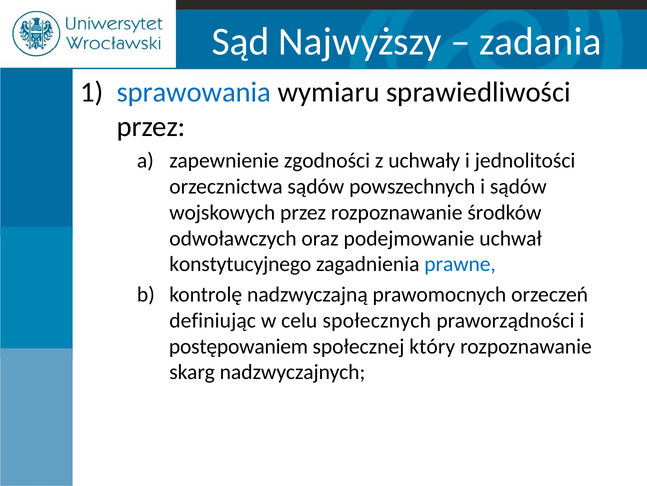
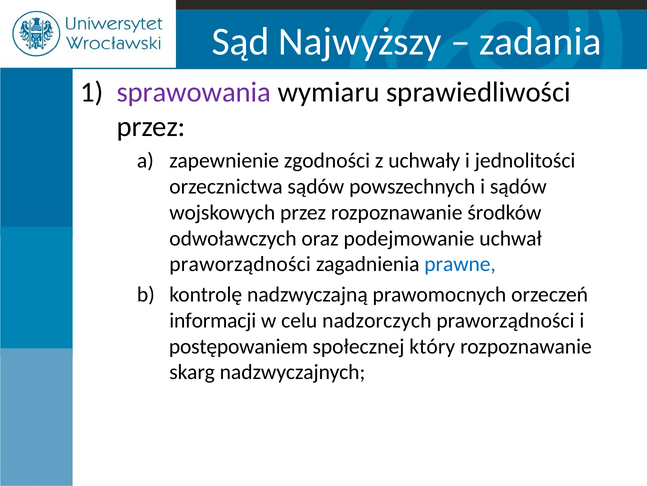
sprawowania colour: blue -> purple
konstytucyjnego at (240, 264): konstytucyjnego -> praworządności
definiując: definiując -> informacji
społecznych: społecznych -> nadzorczych
